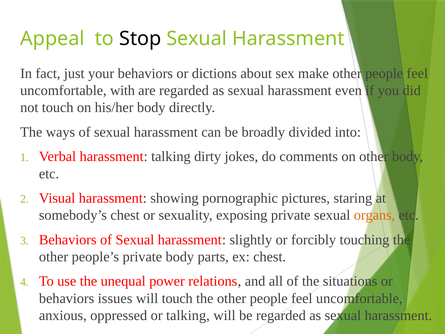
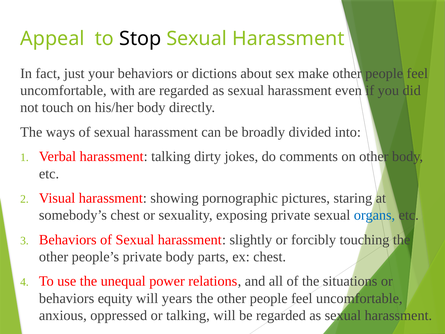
organs colour: orange -> blue
issues: issues -> equity
will touch: touch -> years
